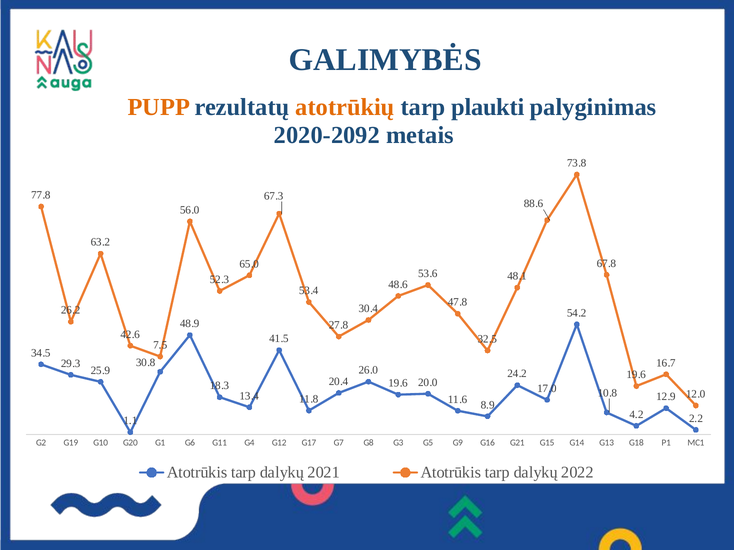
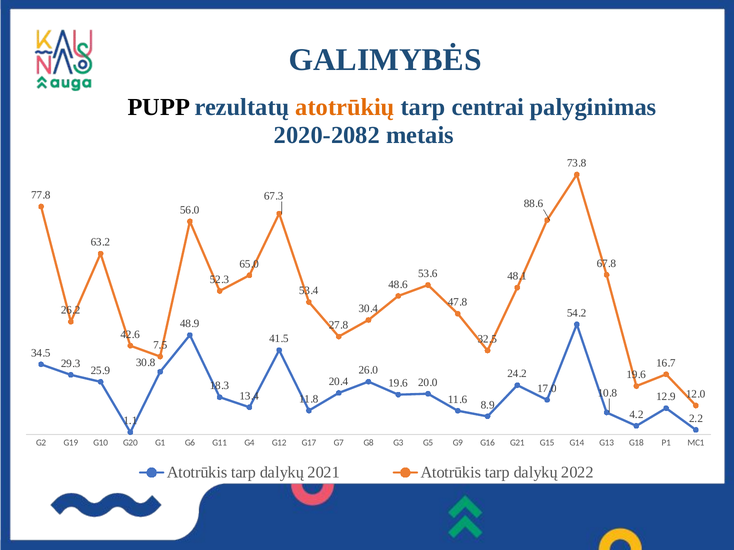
PUPP colour: orange -> black
plaukti: plaukti -> centrai
2020-2092: 2020-2092 -> 2020-2082
